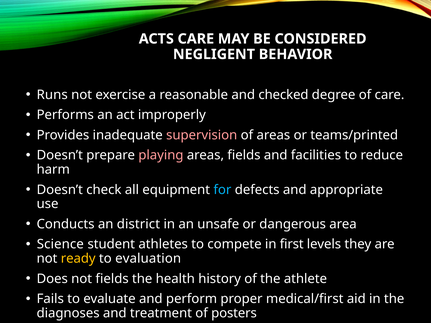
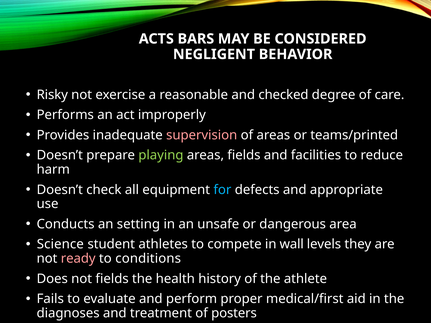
ACTS CARE: CARE -> BARS
Runs: Runs -> Risky
playing colour: pink -> light green
district: district -> setting
first: first -> wall
ready colour: yellow -> pink
evaluation: evaluation -> conditions
